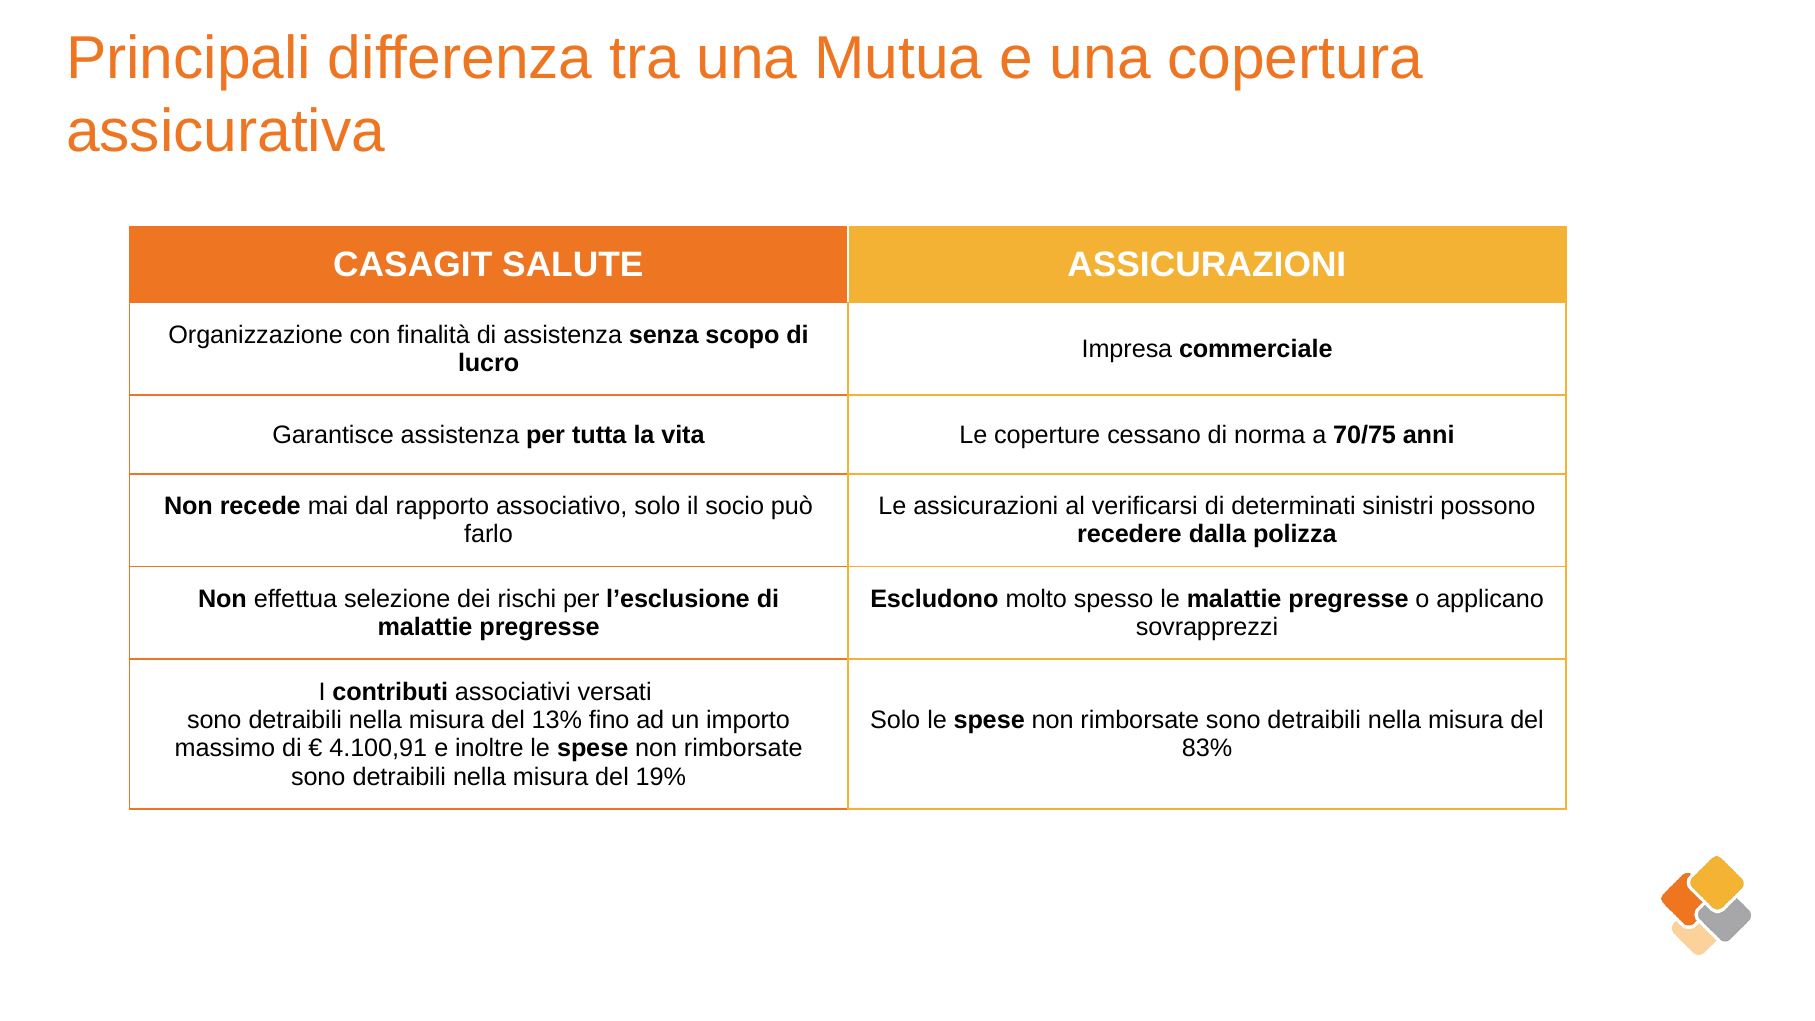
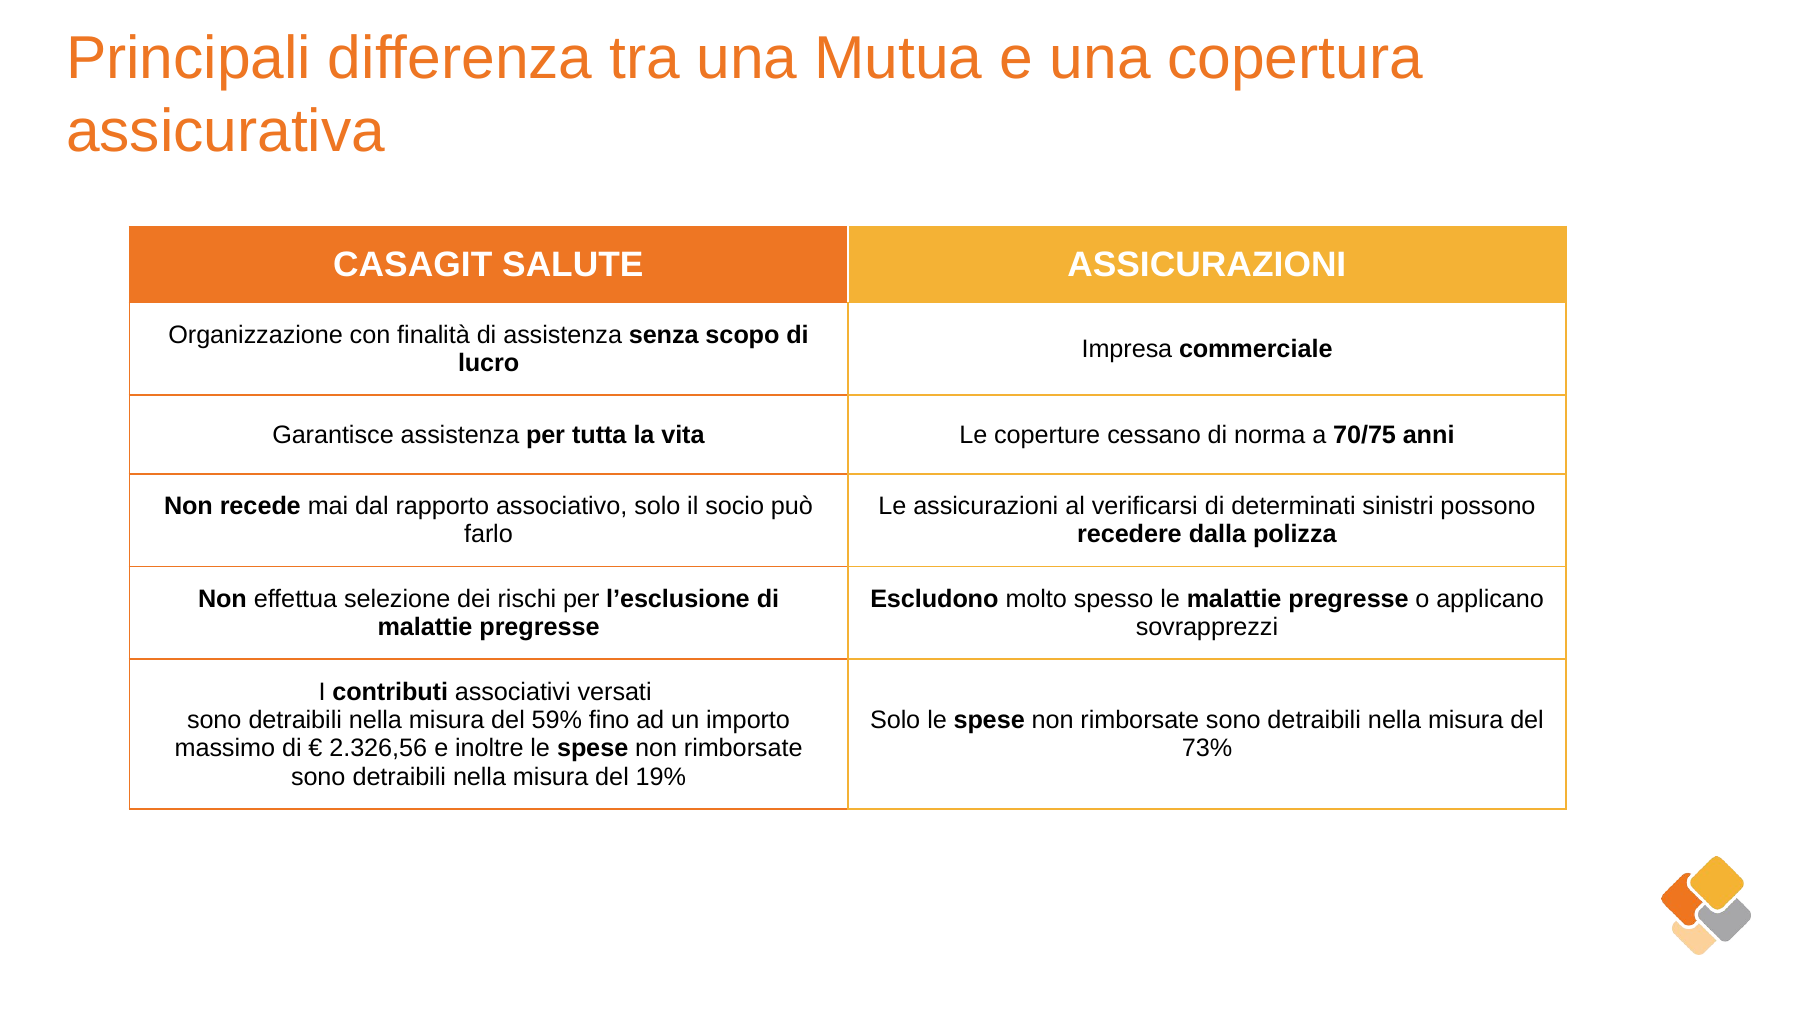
13%: 13% -> 59%
4.100,91: 4.100,91 -> 2.326,56
83%: 83% -> 73%
